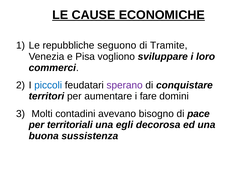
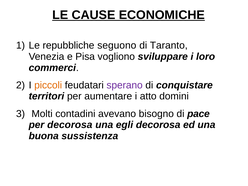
Tramite: Tramite -> Taranto
piccoli colour: blue -> orange
fare: fare -> atto
per territoriali: territoriali -> decorosa
